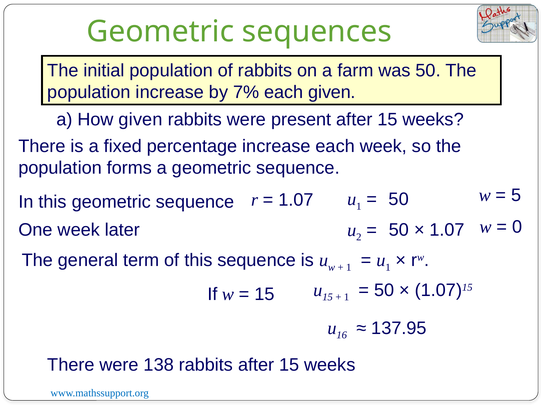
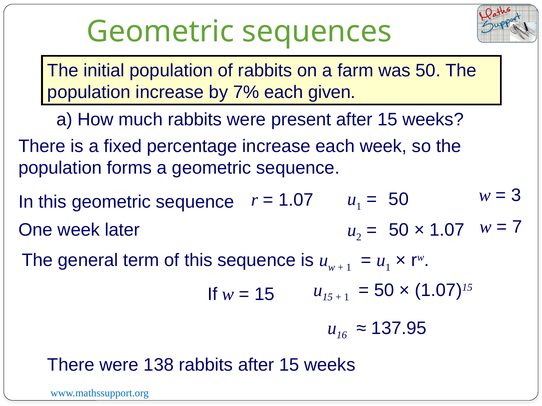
How given: given -> much
5: 5 -> 3
0: 0 -> 7
